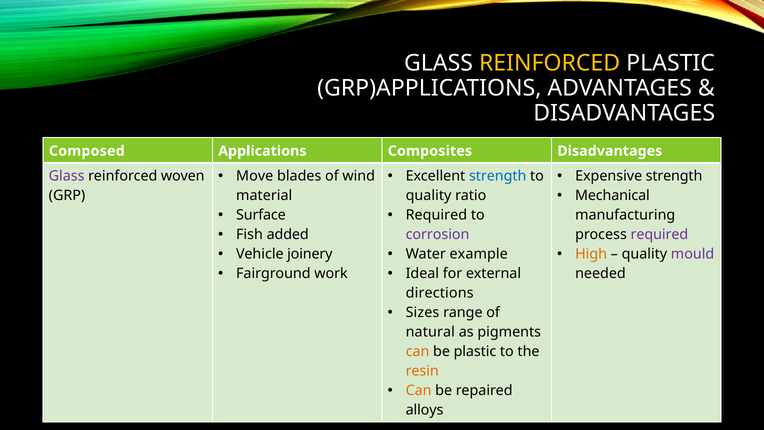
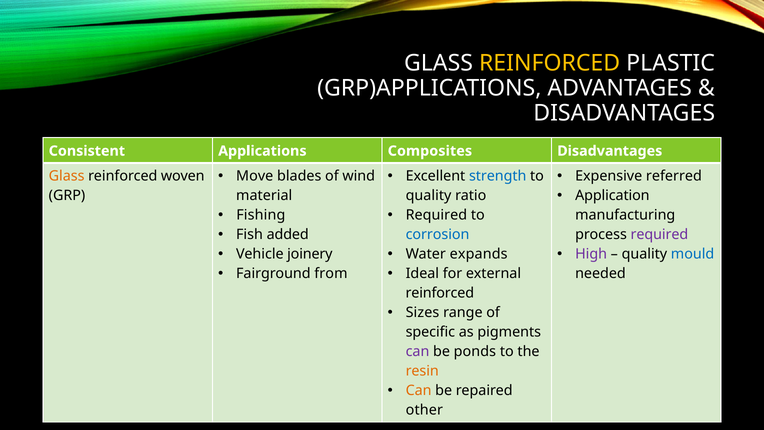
Composed: Composed -> Consistent
Expensive strength: strength -> referred
Glass at (67, 176) colour: purple -> orange
Mechanical: Mechanical -> Application
Surface: Surface -> Fishing
corrosion colour: purple -> blue
example: example -> expands
High colour: orange -> purple
mould colour: purple -> blue
work: work -> from
directions at (440, 293): directions -> reinforced
natural: natural -> specific
can at (418, 352) colour: orange -> purple
be plastic: plastic -> ponds
alloys: alloys -> other
